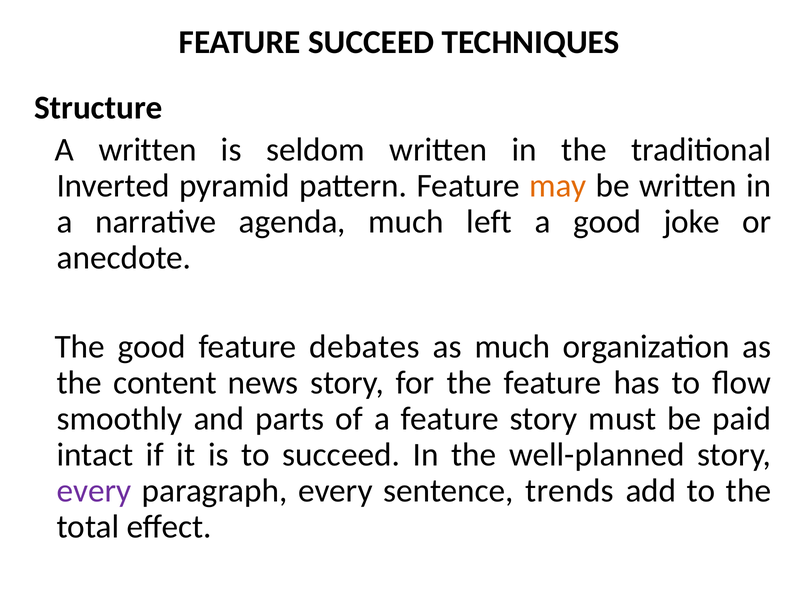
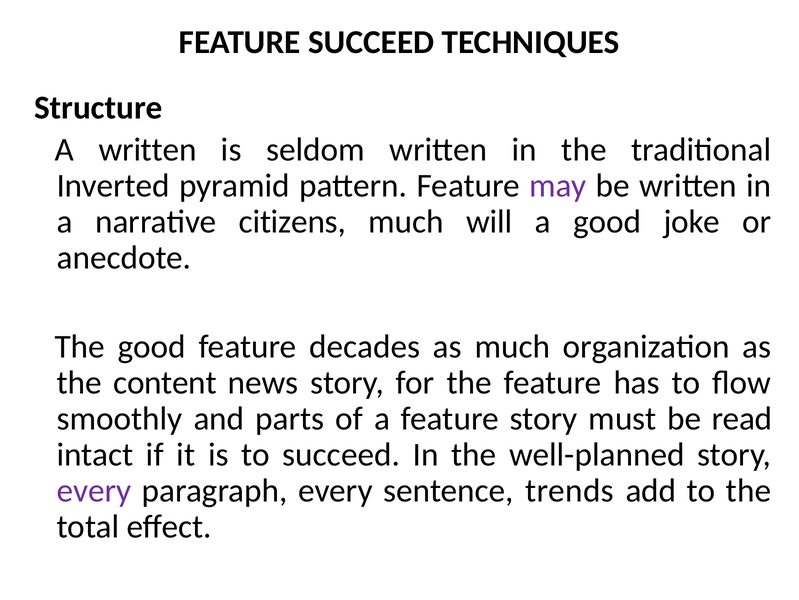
may colour: orange -> purple
agenda: agenda -> citizens
left: left -> will
debates: debates -> decades
paid: paid -> read
